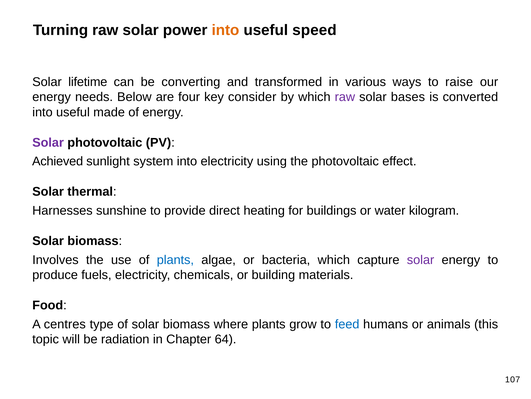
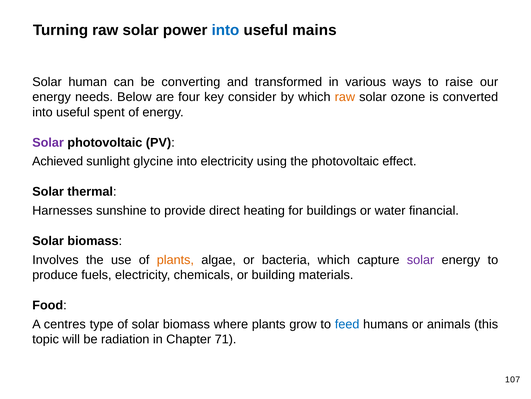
into at (225, 30) colour: orange -> blue
speed: speed -> mains
lifetime: lifetime -> human
raw at (345, 97) colour: purple -> orange
bases: bases -> ozone
made: made -> spent
system: system -> glycine
kilogram: kilogram -> financial
plants at (175, 260) colour: blue -> orange
64: 64 -> 71
